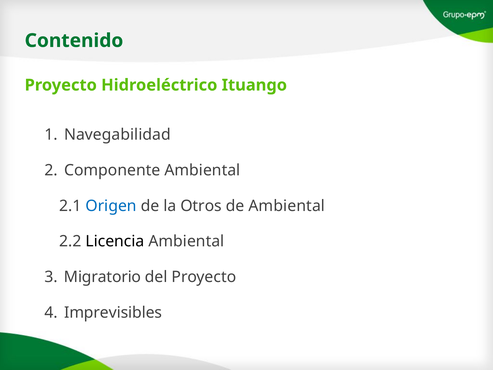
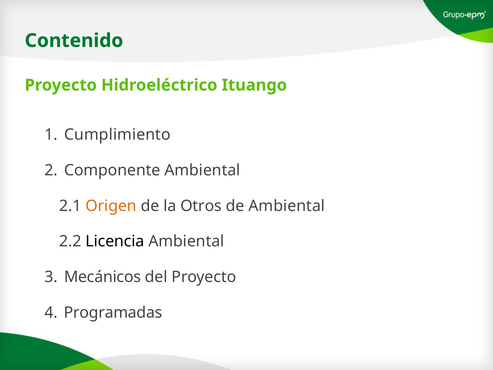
Navegabilidad: Navegabilidad -> Cumplimiento
Origen colour: blue -> orange
Migratorio: Migratorio -> Mecánicos
Imprevisibles: Imprevisibles -> Programadas
